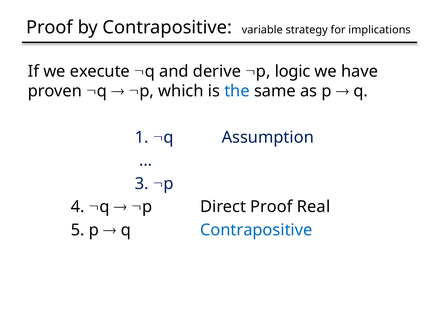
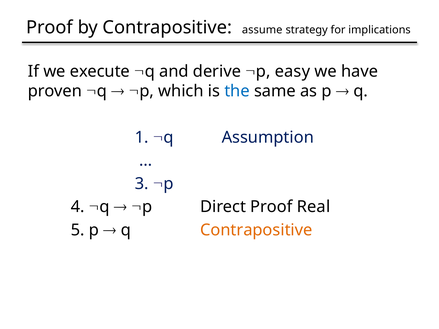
variable: variable -> assume
logic: logic -> easy
Contrapositive at (256, 230) colour: blue -> orange
